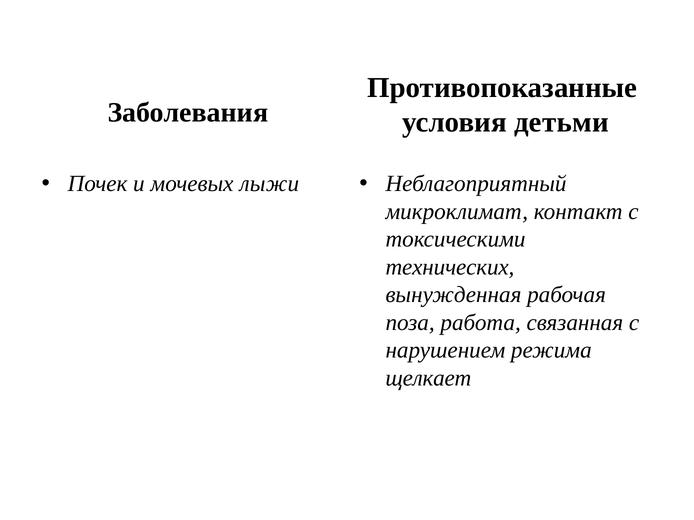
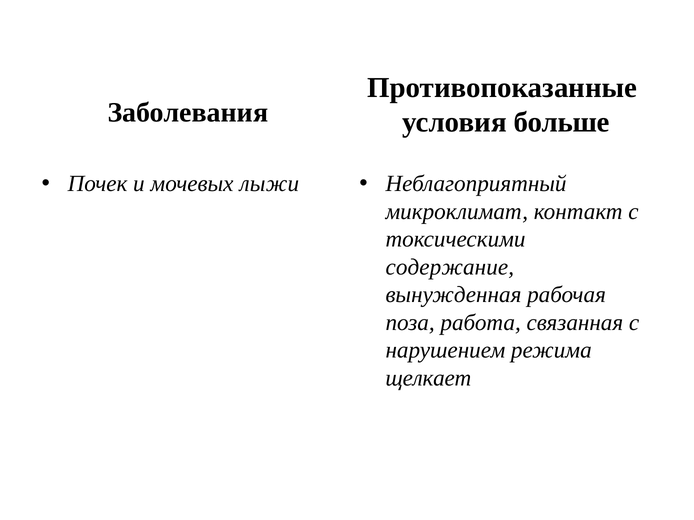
детьми: детьми -> больше
технических: технических -> содержание
